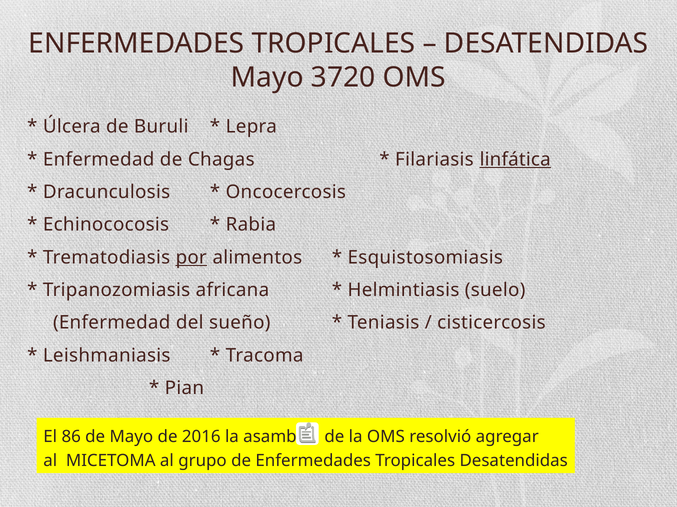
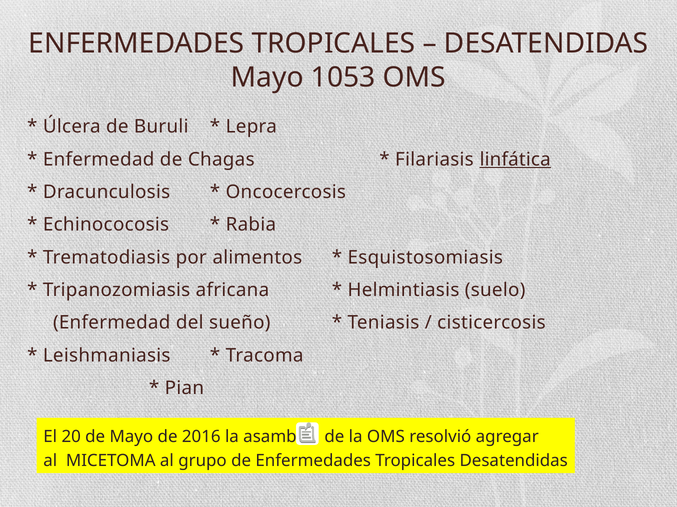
3720: 3720 -> 1053
por underline: present -> none
86: 86 -> 20
